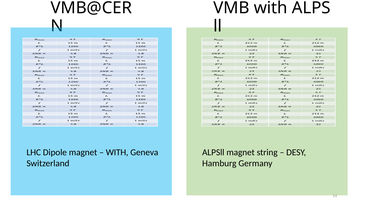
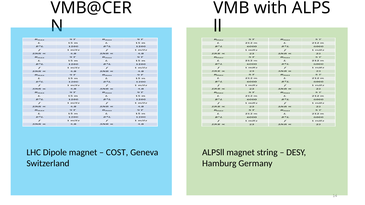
WITH at (117, 153): WITH -> COST
